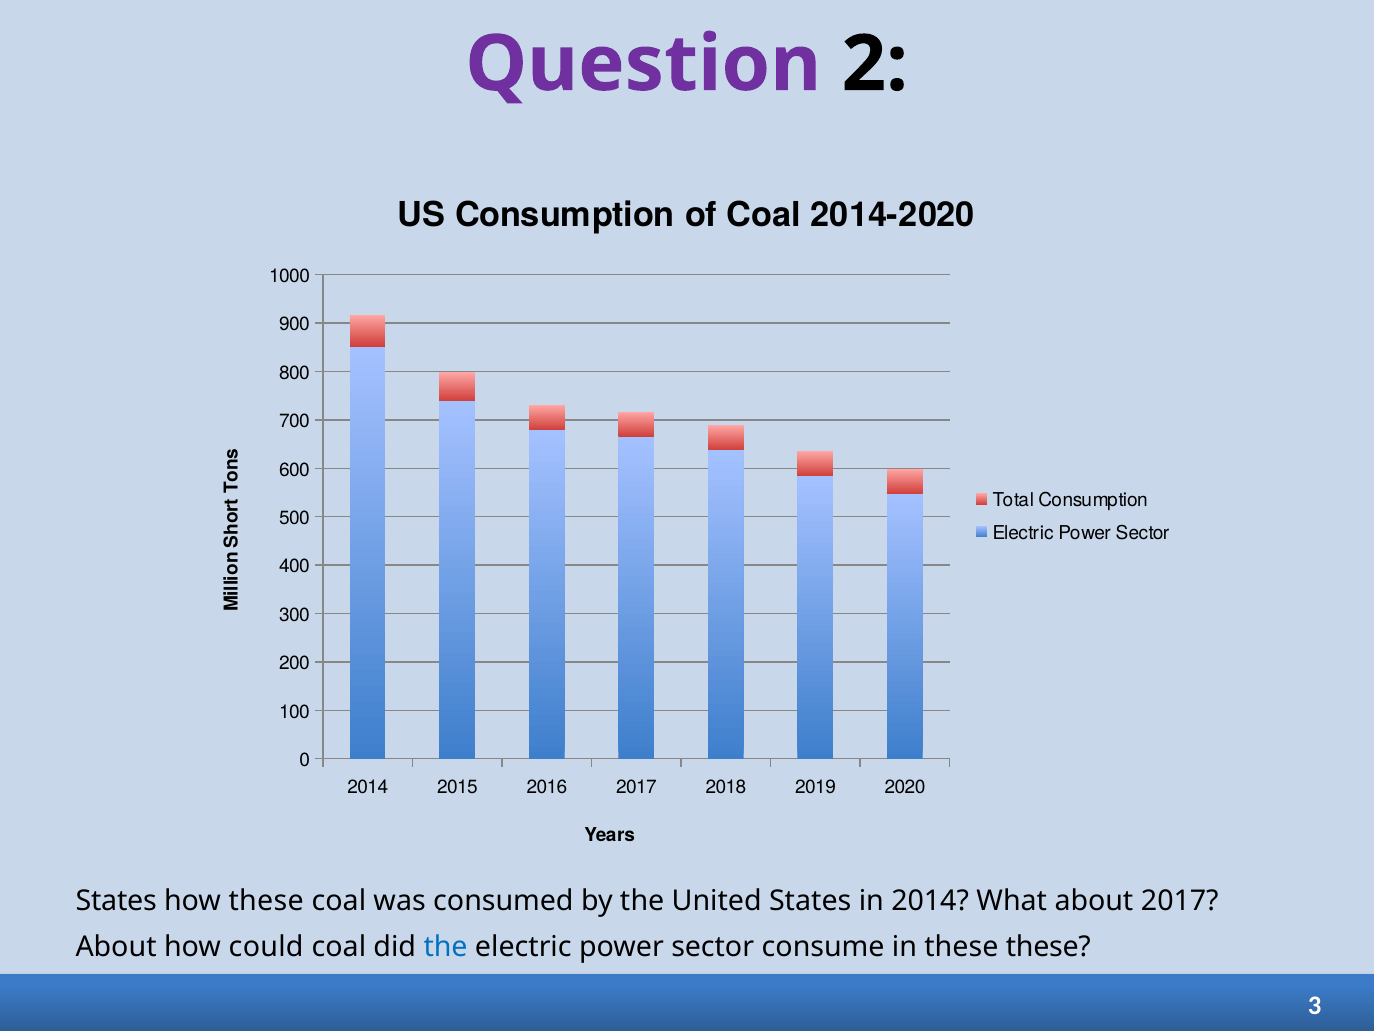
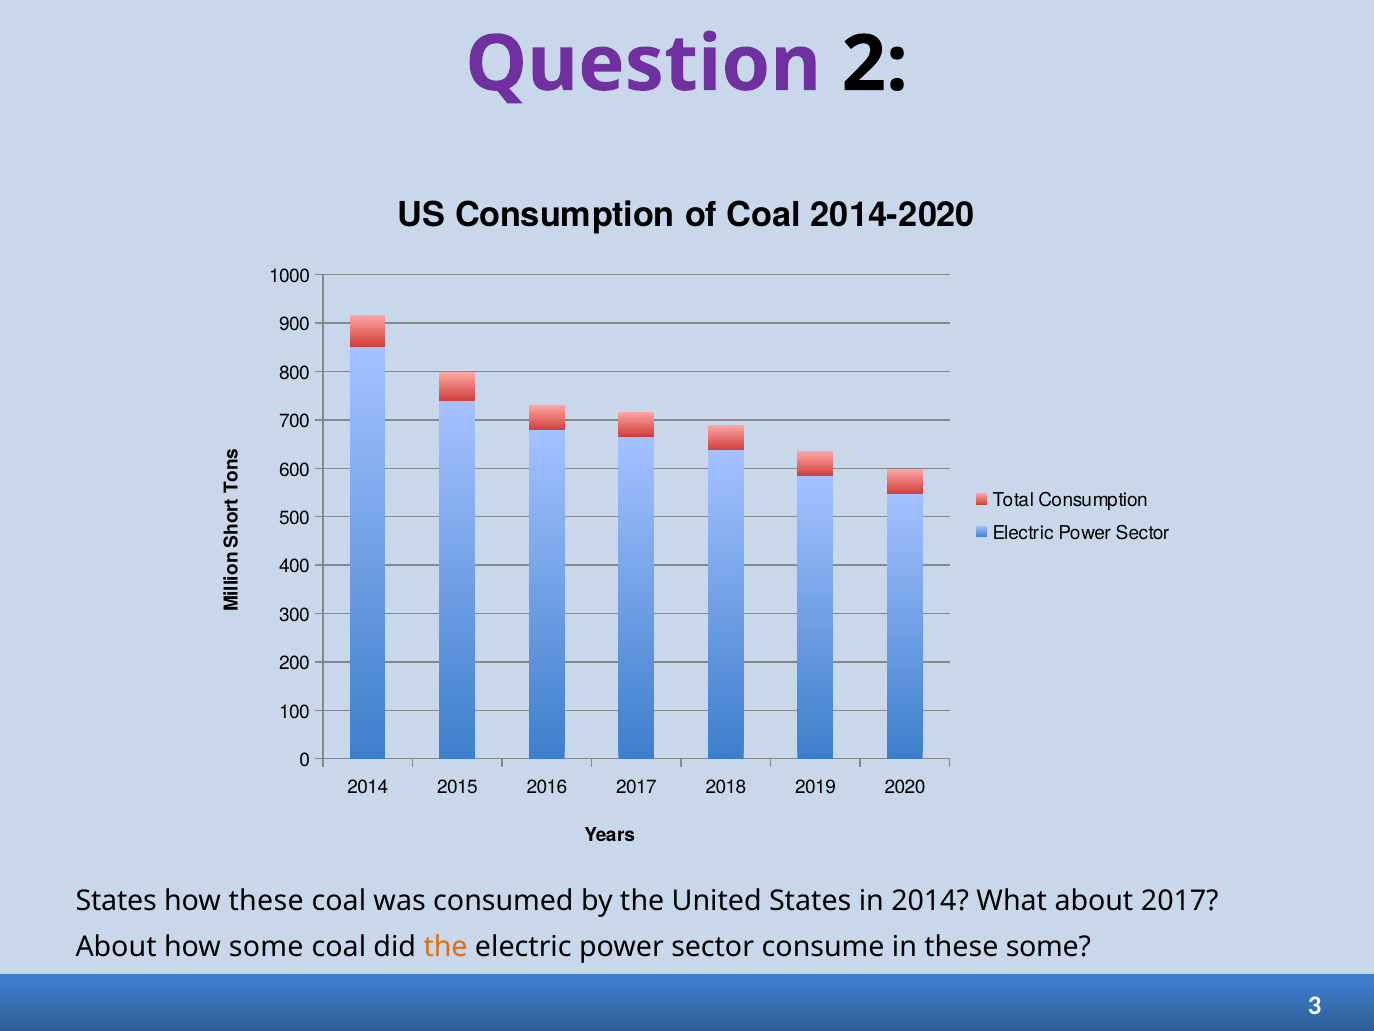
how could: could -> some
the at (446, 947) colour: blue -> orange
these these: these -> some
